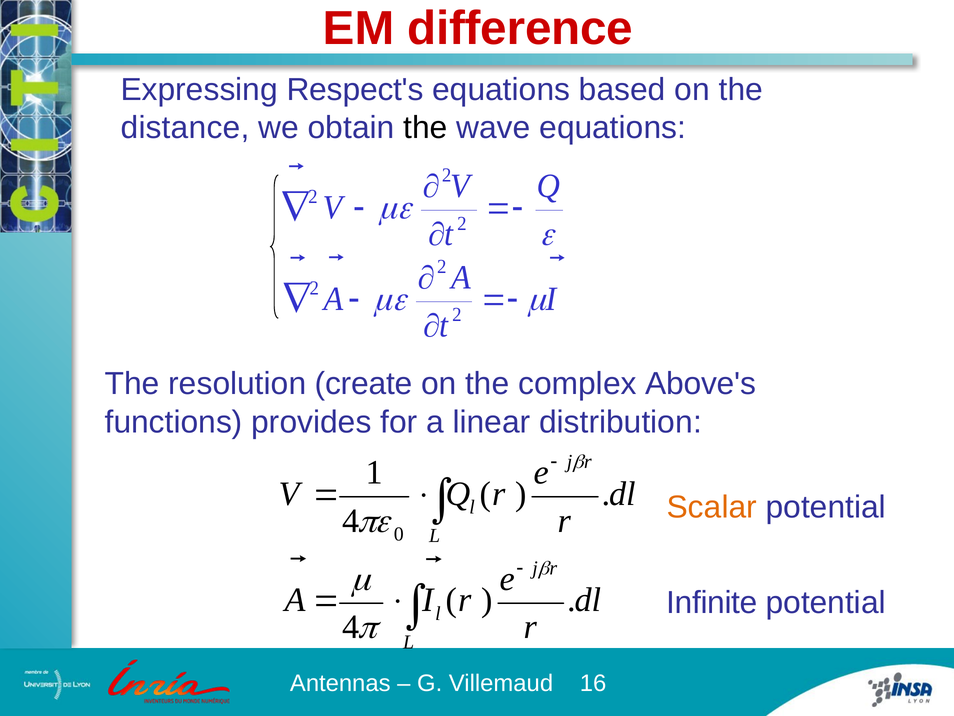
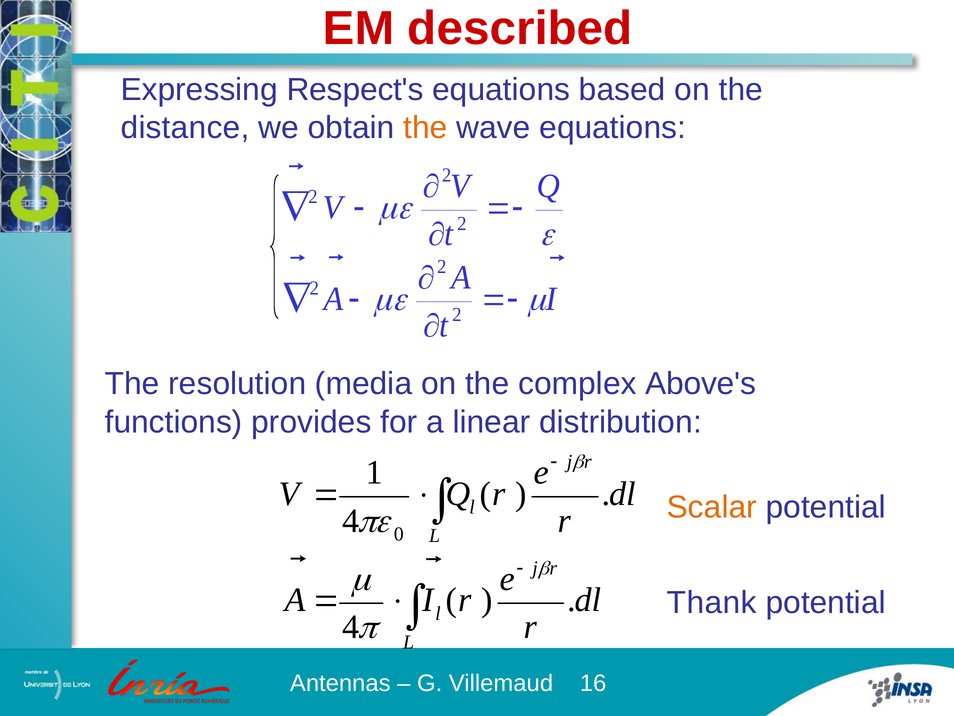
difference: difference -> described
the at (425, 128) colour: black -> orange
create: create -> media
Infinite: Infinite -> Thank
